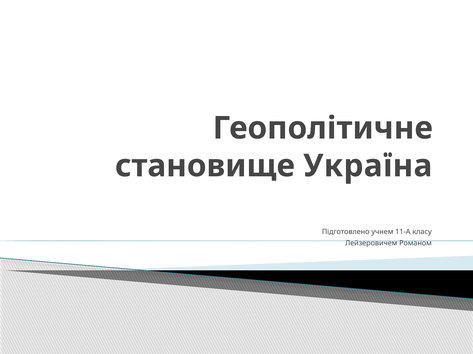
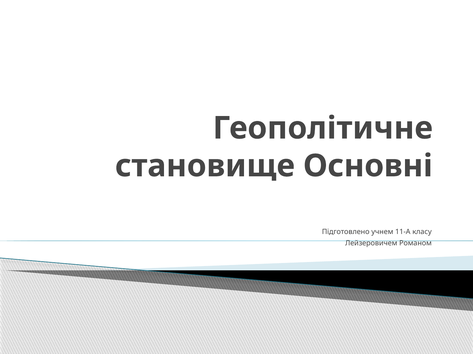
Україна: Україна -> Основні
